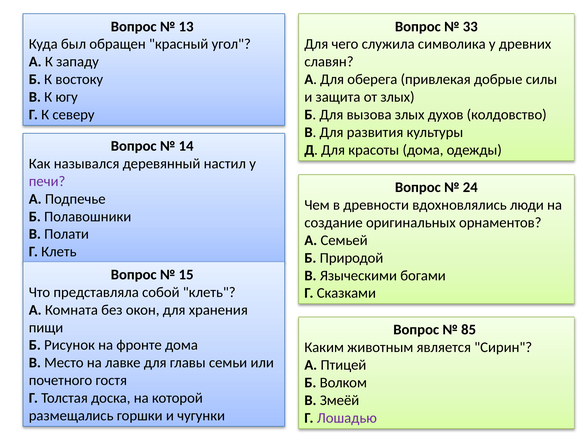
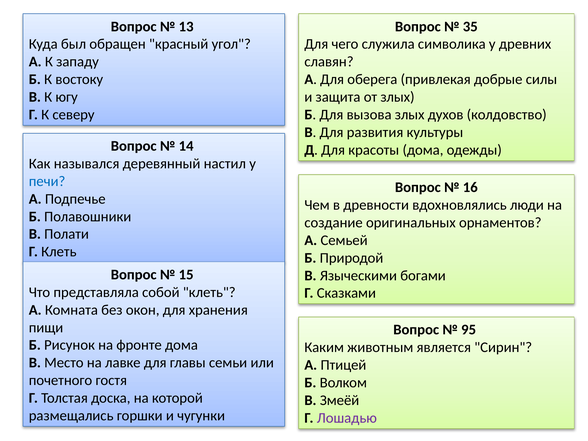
33: 33 -> 35
печи colour: purple -> blue
24: 24 -> 16
85: 85 -> 95
